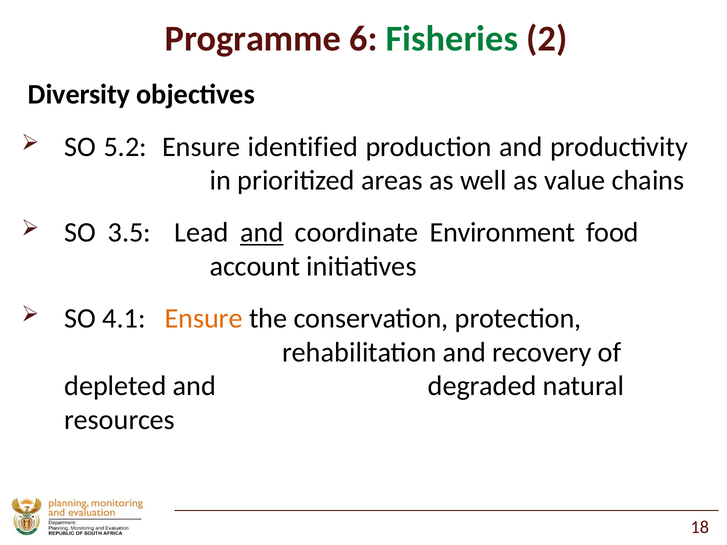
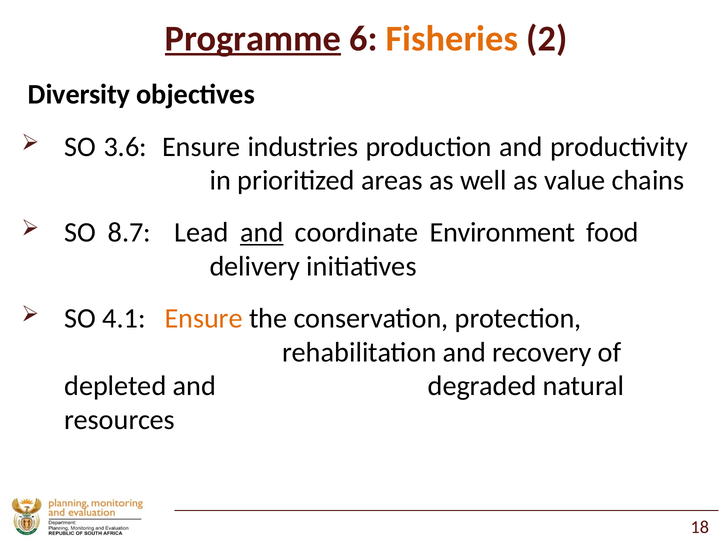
Programme underline: none -> present
Fisheries colour: green -> orange
5.2: 5.2 -> 3.6
identified: identified -> industries
3.5: 3.5 -> 8.7
account: account -> delivery
